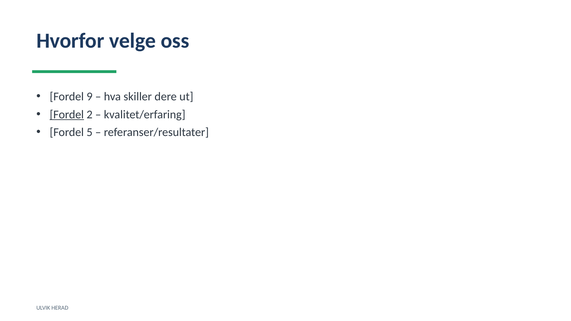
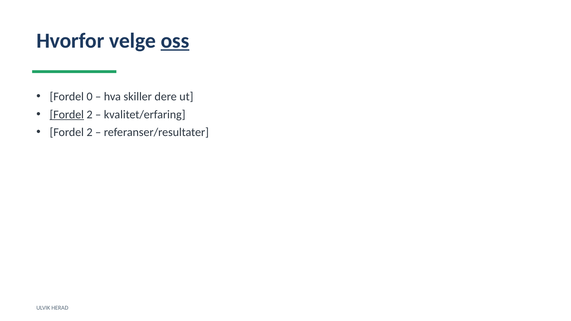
oss underline: none -> present
9: 9 -> 0
5 at (90, 132): 5 -> 2
